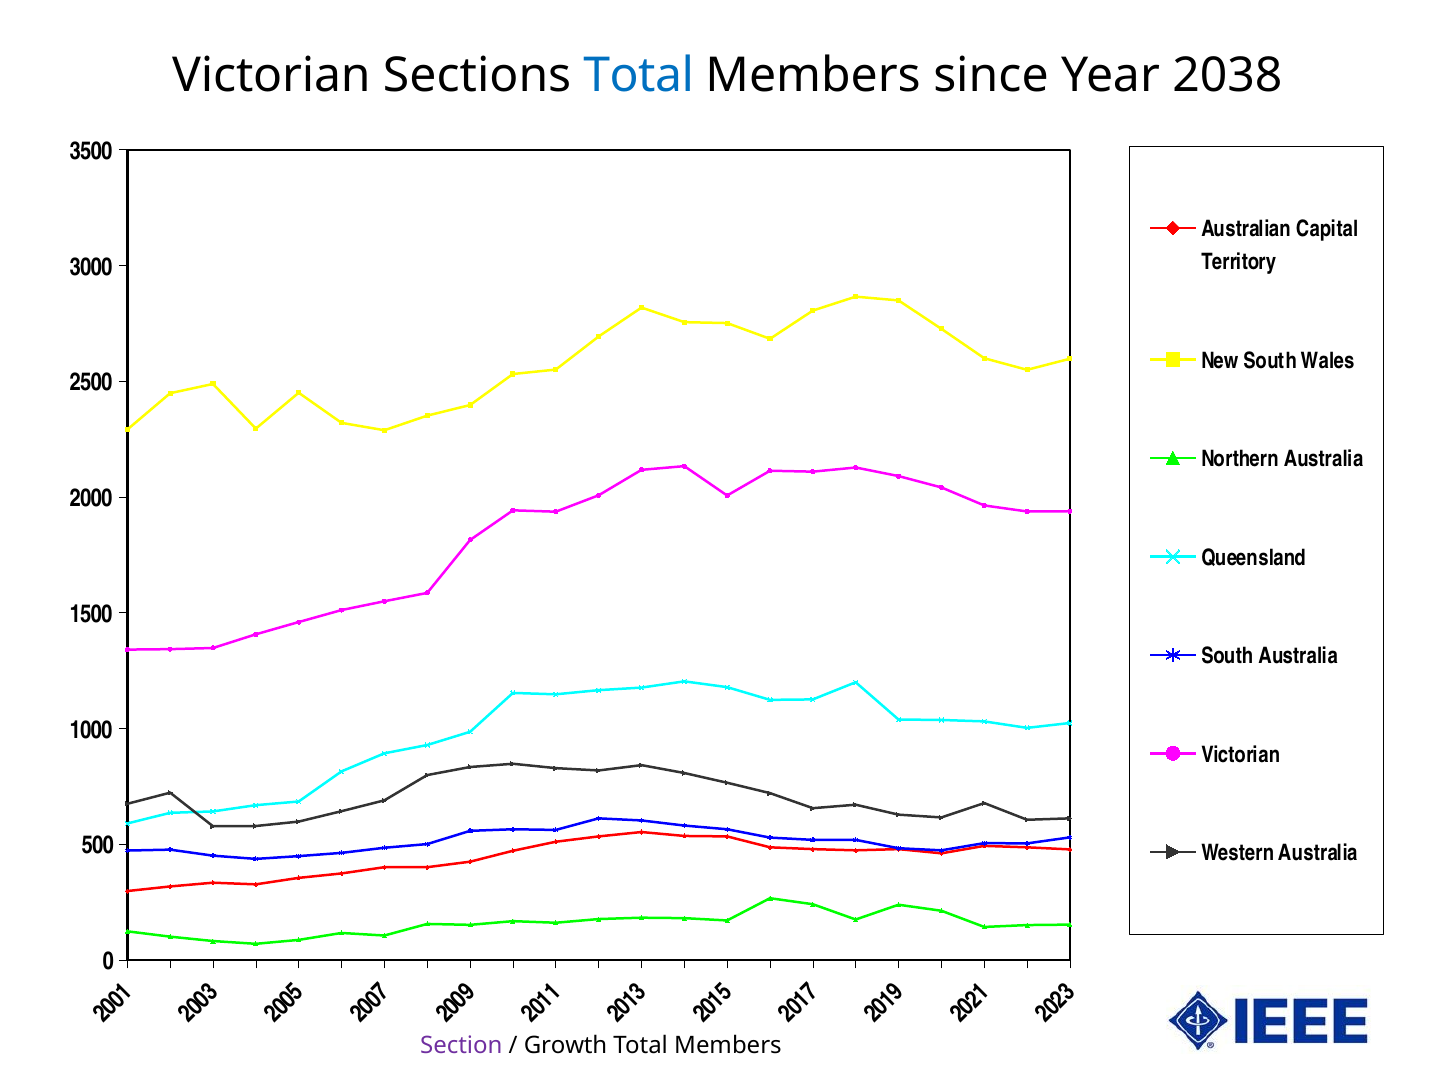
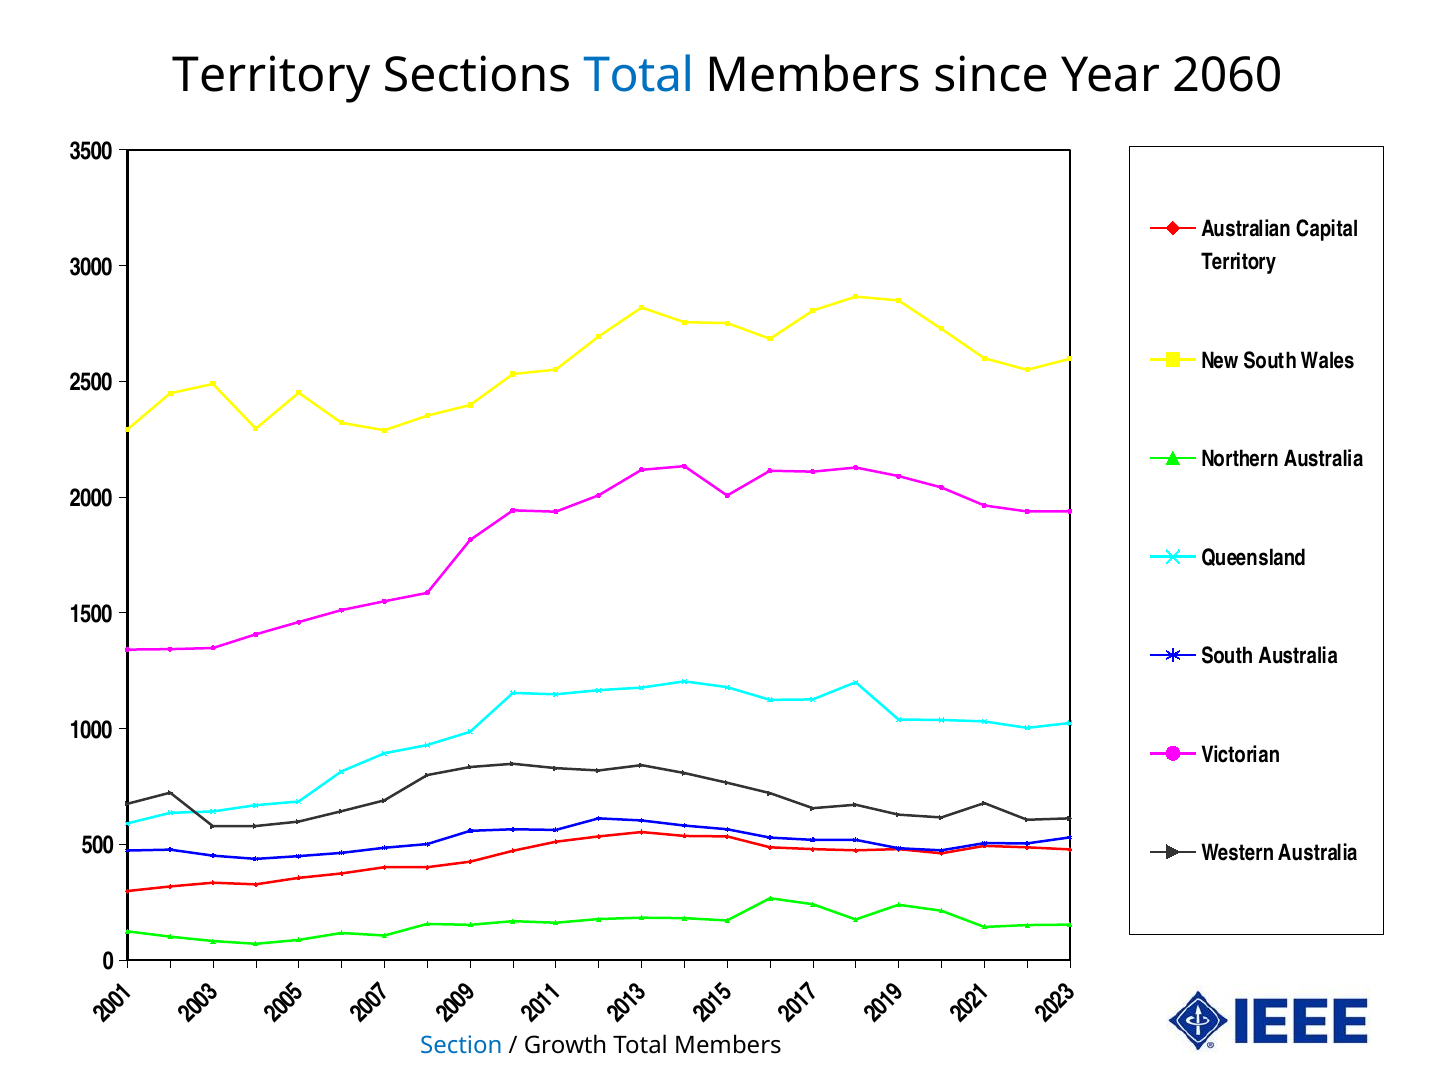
Victorian at (271, 75): Victorian -> Territory
2038: 2038 -> 2060
Section colour: purple -> blue
